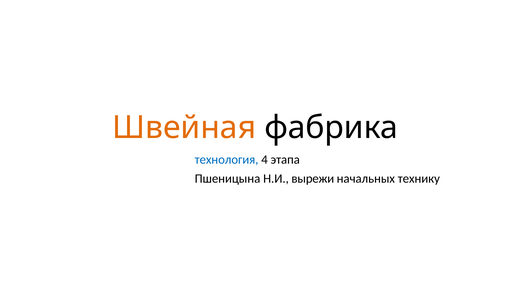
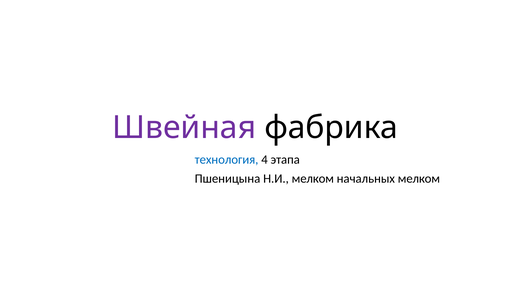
Швейная colour: orange -> purple
Н.И вырежи: вырежи -> мелком
начальных технику: технику -> мелком
